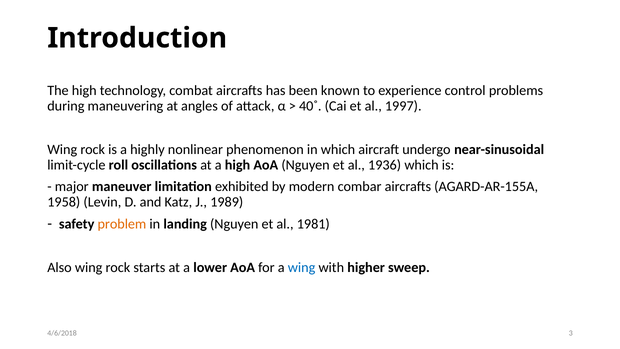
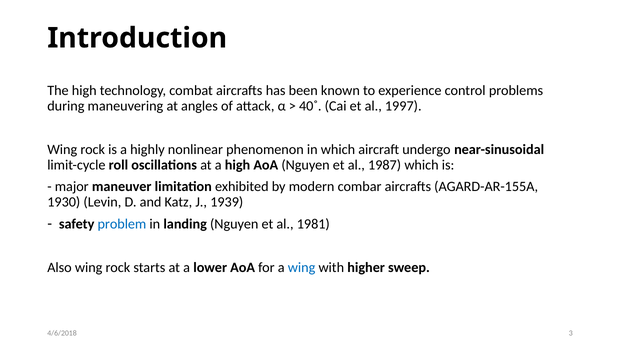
1936: 1936 -> 1987
1958: 1958 -> 1930
1989: 1989 -> 1939
problem colour: orange -> blue
